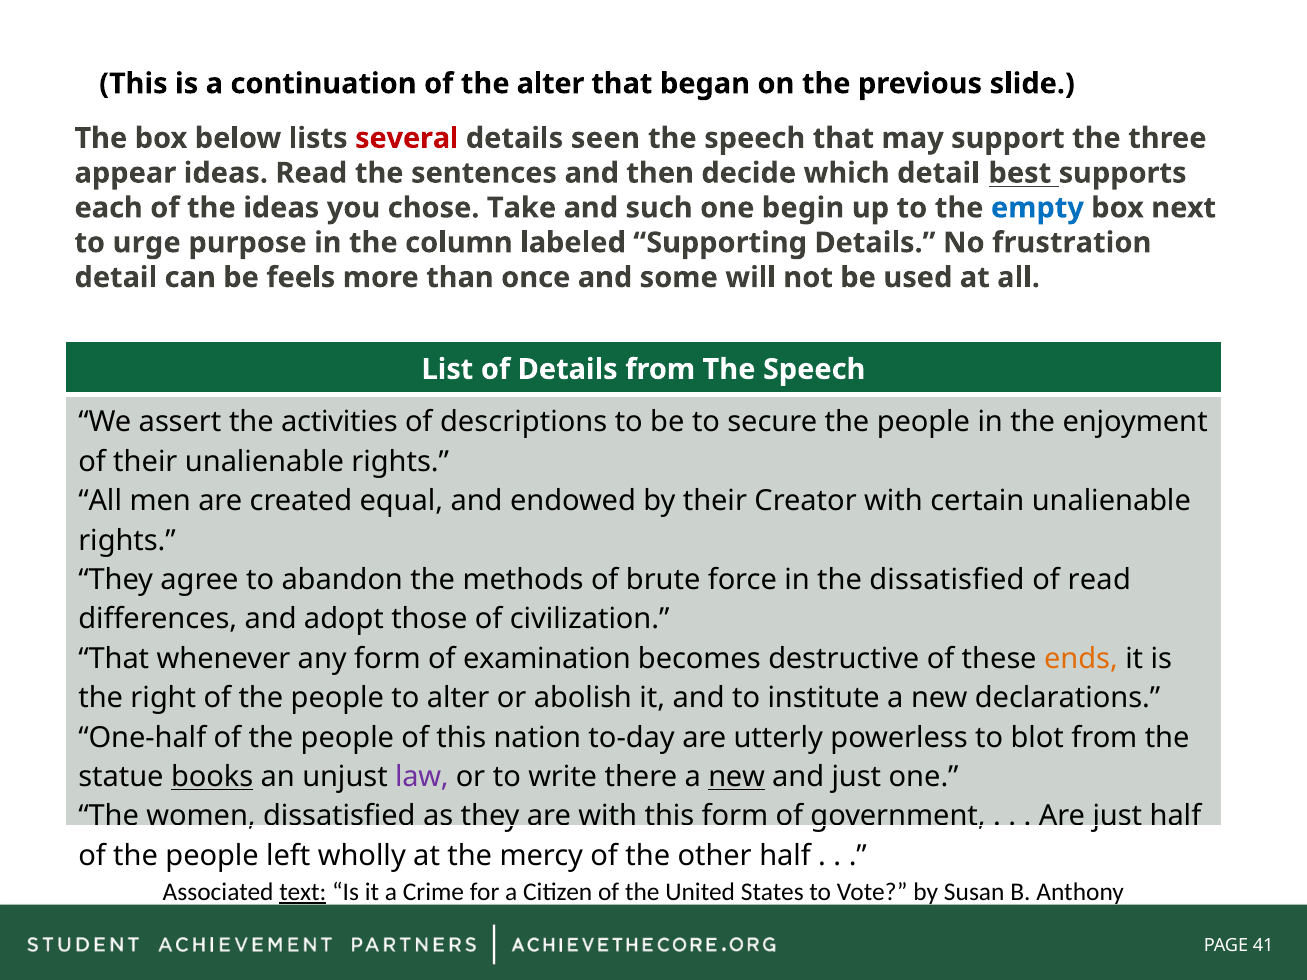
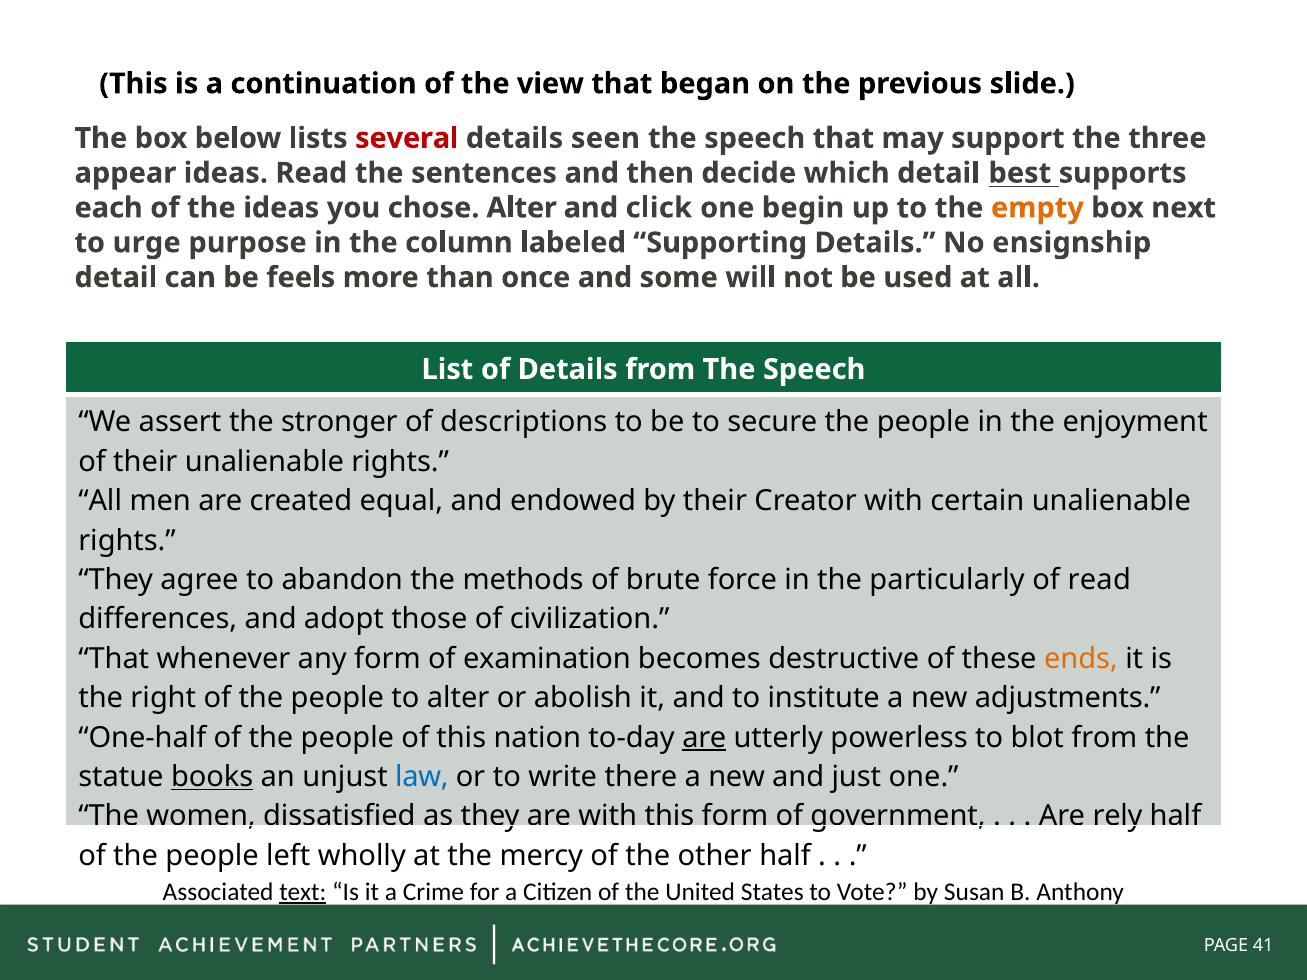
the alter: alter -> view
chose Take: Take -> Alter
such: such -> click
empty colour: blue -> orange
frustration: frustration -> ensignship
activities: activities -> stronger
the dissatisfied: dissatisfied -> particularly
declarations: declarations -> adjustments
are at (704, 738) underline: none -> present
law colour: purple -> blue
new at (737, 777) underline: present -> none
Are just: just -> rely
